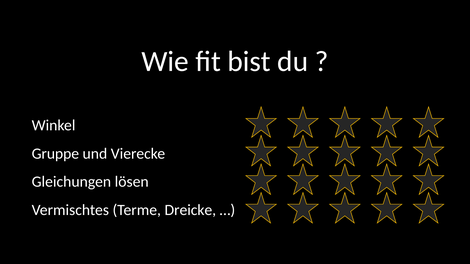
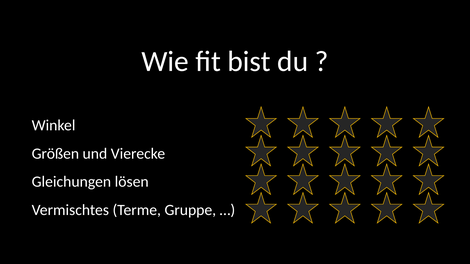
Gruppe: Gruppe -> Größen
Dreicke: Dreicke -> Gruppe
